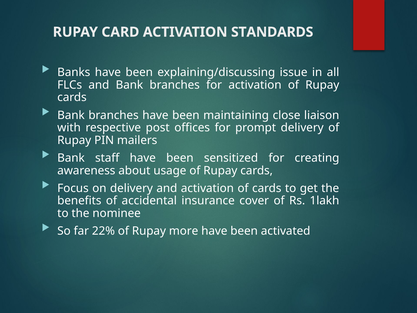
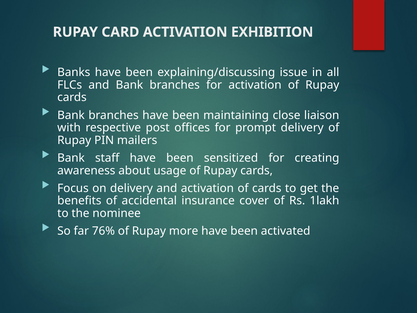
STANDARDS: STANDARDS -> EXHIBITION
22%: 22% -> 76%
